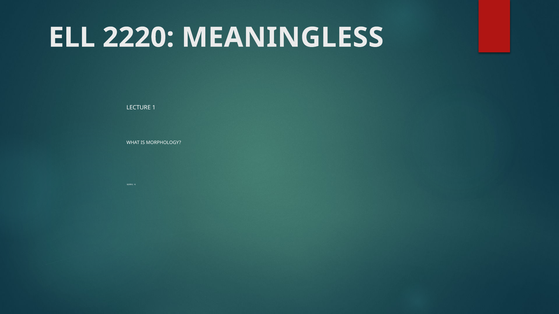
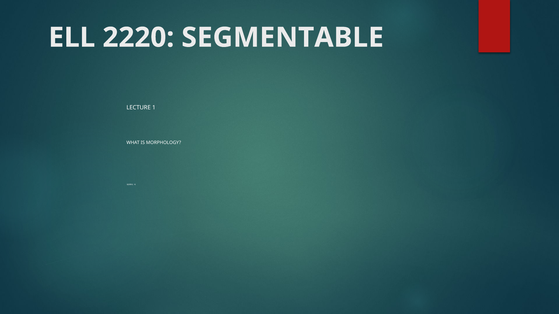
MEANINGLESS: MEANINGLESS -> SEGMENTABLE
